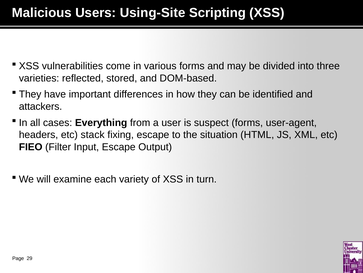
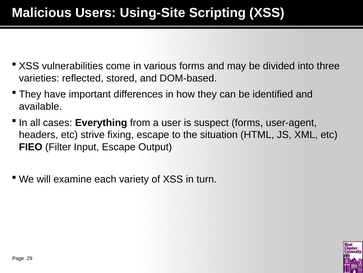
attackers: attackers -> available
stack: stack -> strive
